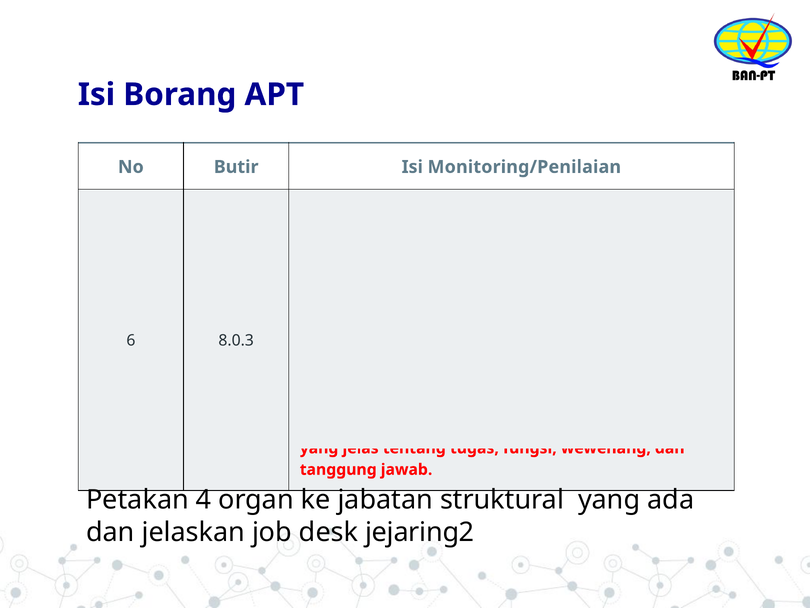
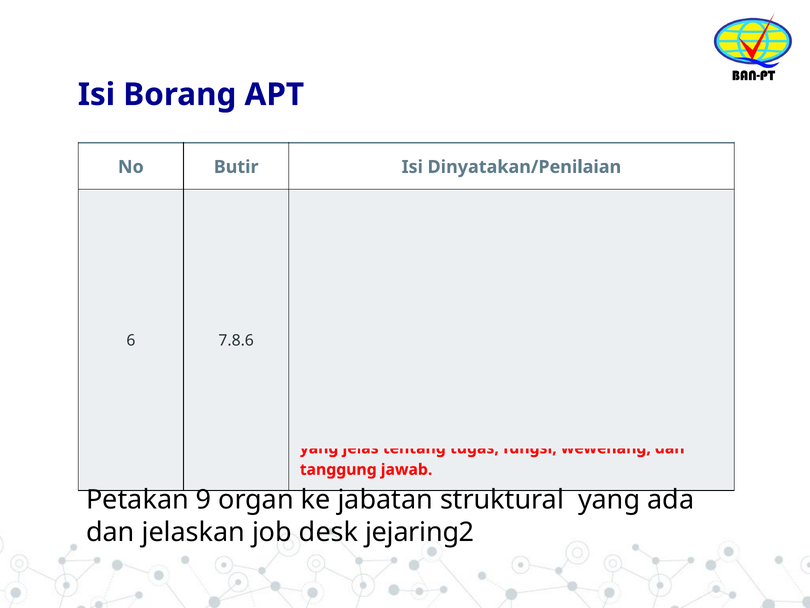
Monitoring/Penilaian: Monitoring/Penilaian -> Dinyatakan/Penilaian
8.0.3: 8.0.3 -> 7.8.6
4: 4 -> 9
